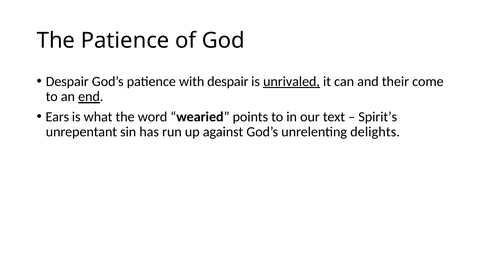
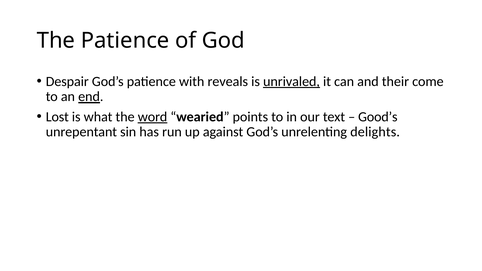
with despair: despair -> reveals
Ears: Ears -> Lost
word underline: none -> present
Spirit’s: Spirit’s -> Good’s
